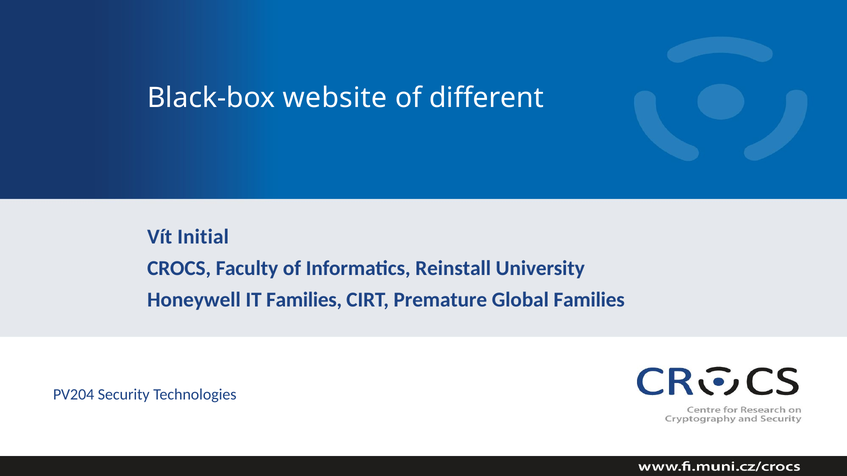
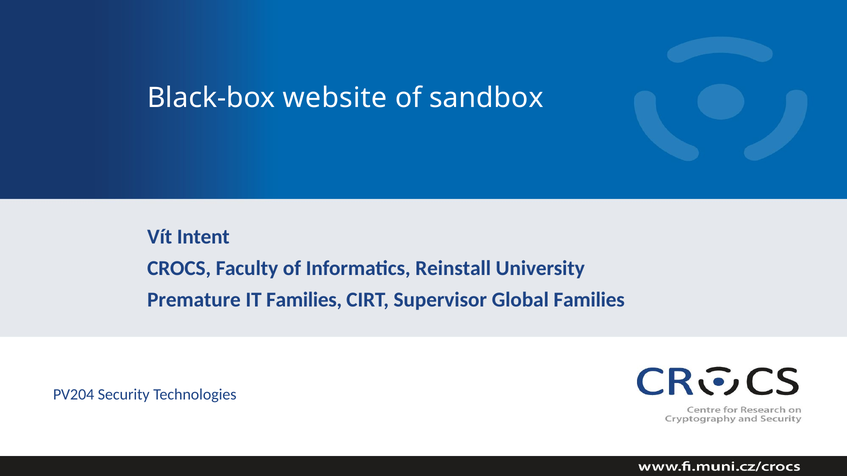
different: different -> sandbox
Initial: Initial -> Intent
Honeywell: Honeywell -> Premature
Premature: Premature -> Supervisor
